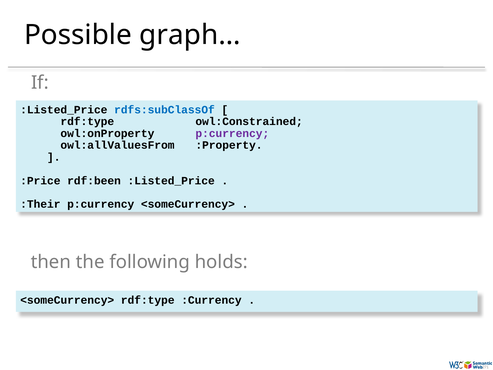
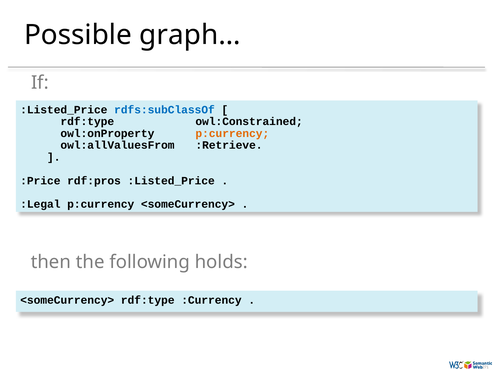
p:currency at (232, 133) colour: purple -> orange
:Property: :Property -> :Retrieve
rdf:been: rdf:been -> rdf:pros
:Their: :Their -> :Legal
